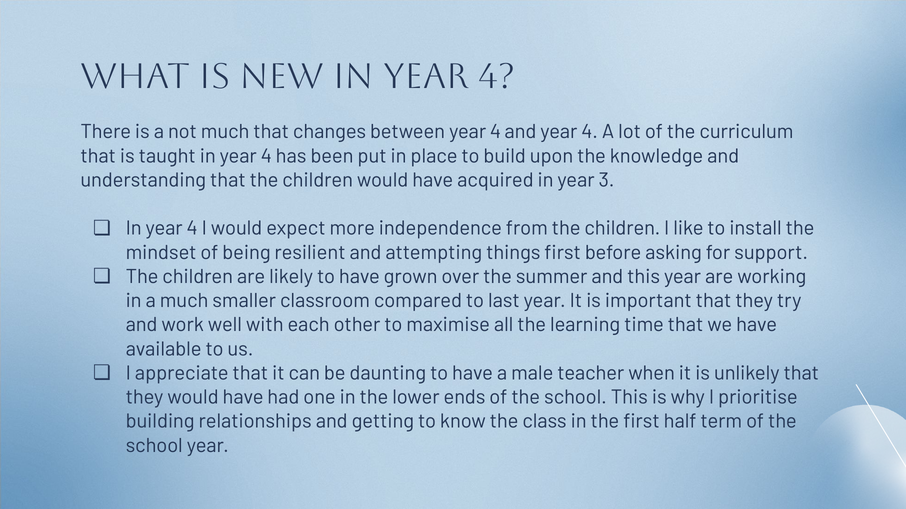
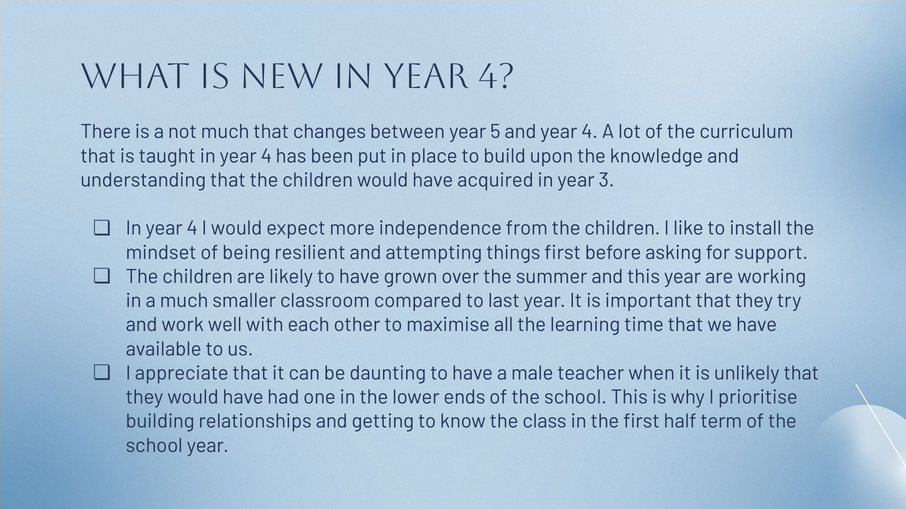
between year 4: 4 -> 5
